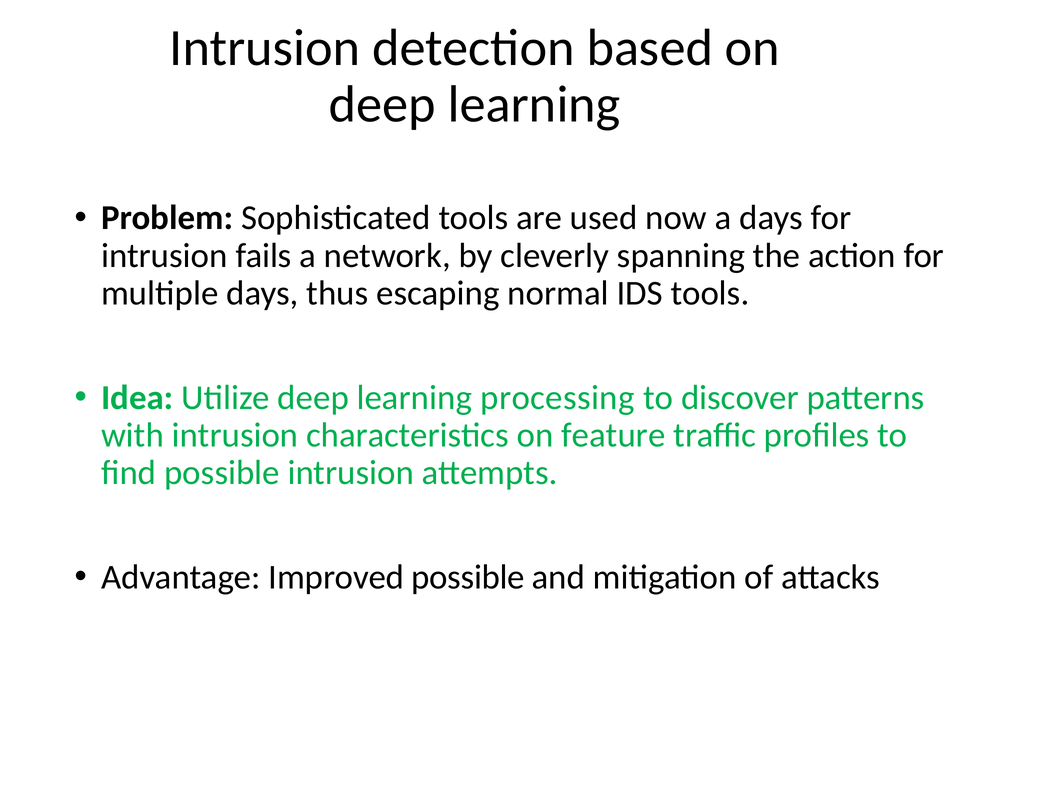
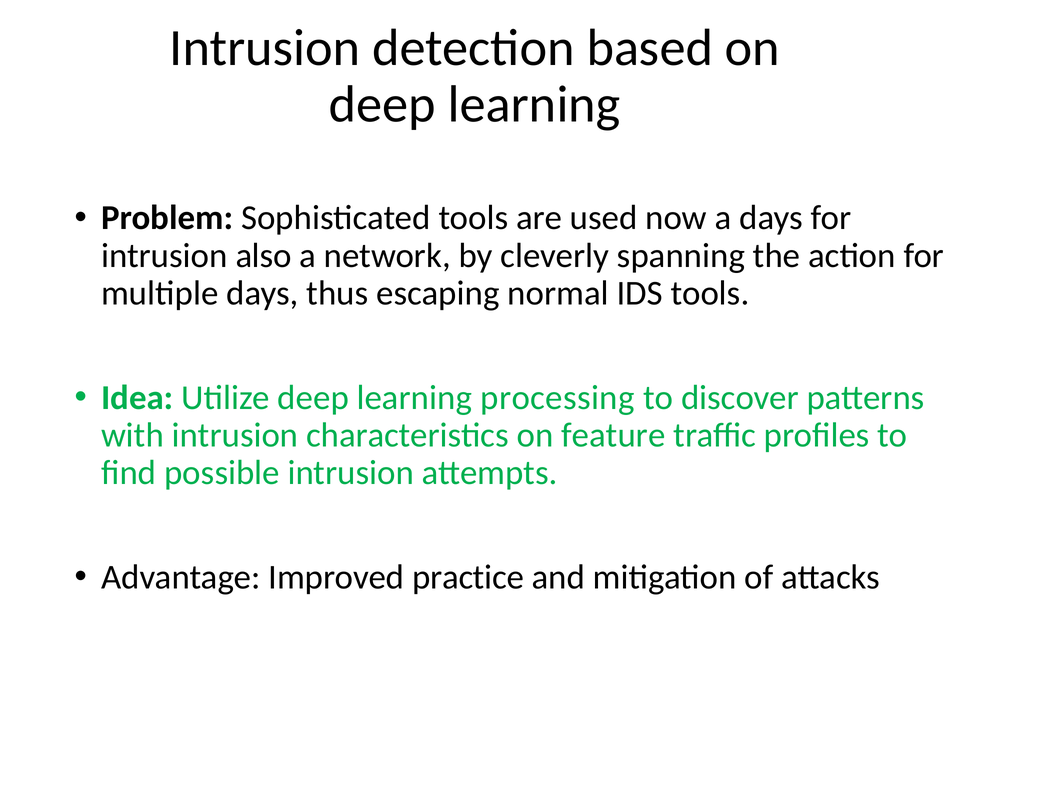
fails: fails -> also
Improved possible: possible -> practice
